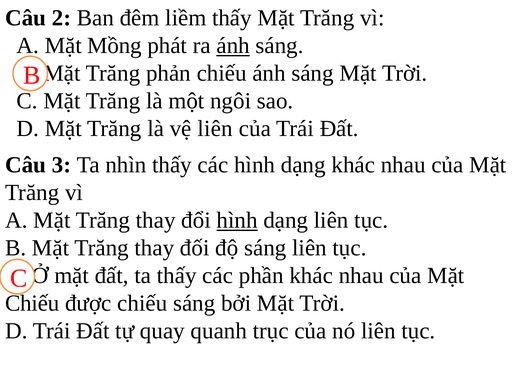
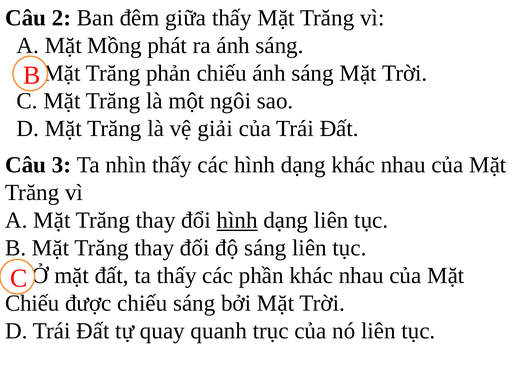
liềm: liềm -> giữa
ánh at (233, 46) underline: present -> none
vệ liên: liên -> giải
